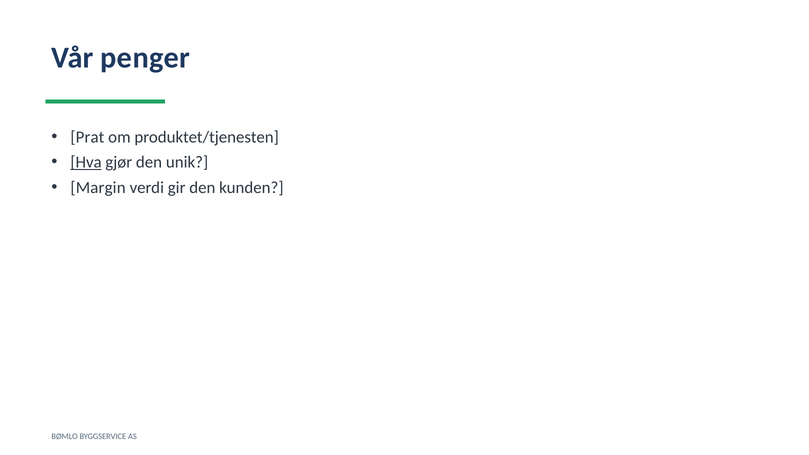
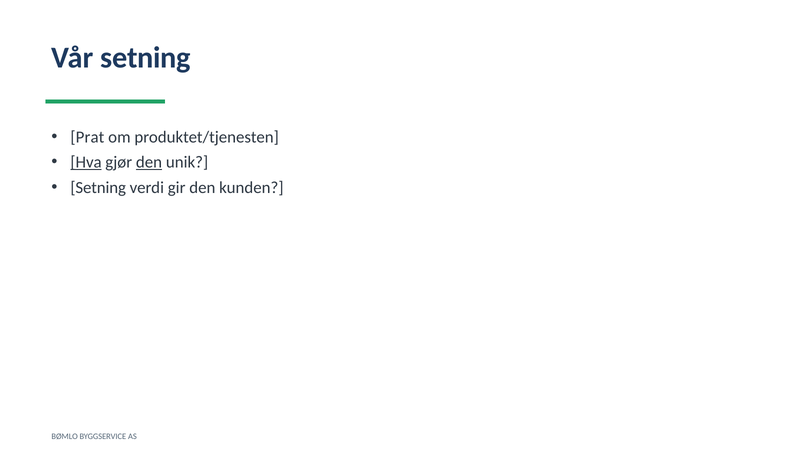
Vår penger: penger -> setning
den at (149, 162) underline: none -> present
Margin at (98, 188): Margin -> Setning
